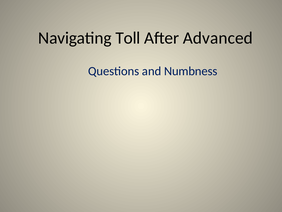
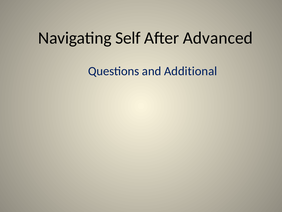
Toll: Toll -> Self
Numbness: Numbness -> Additional
